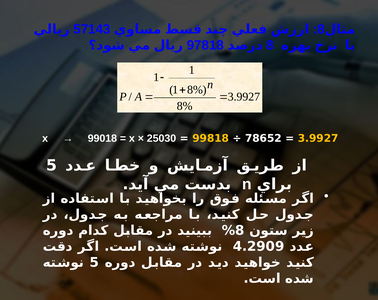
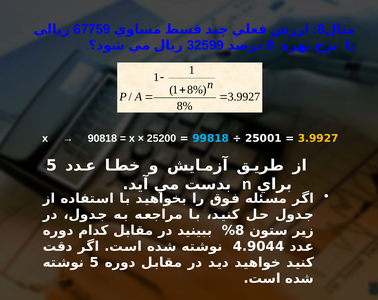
57143: 57143 -> 67759
97818: 97818 -> 32599
99018: 99018 -> 90818
25030: 25030 -> 25200
99818 colour: yellow -> light blue
78652: 78652 -> 25001
4.2909: 4.2909 -> 4.9044
